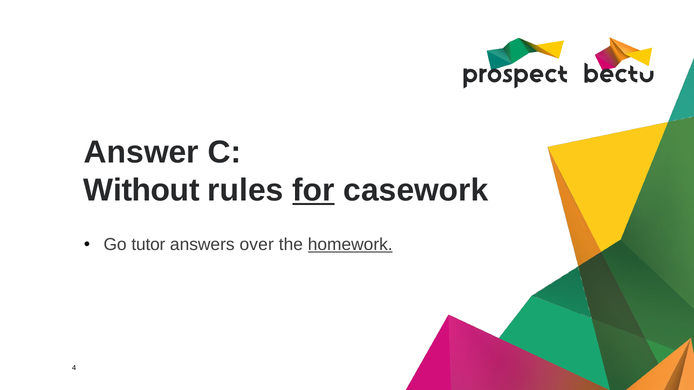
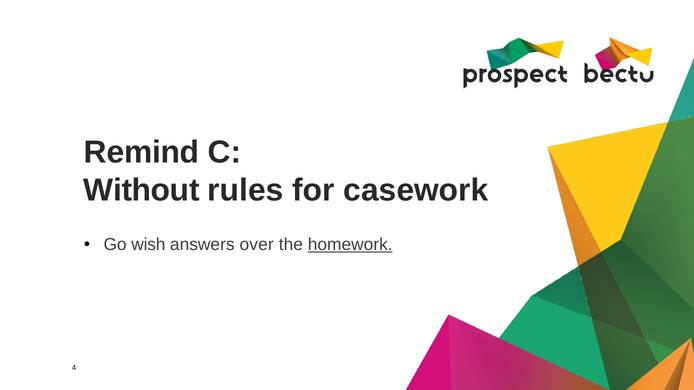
Answer: Answer -> Remind
for underline: present -> none
tutor: tutor -> wish
